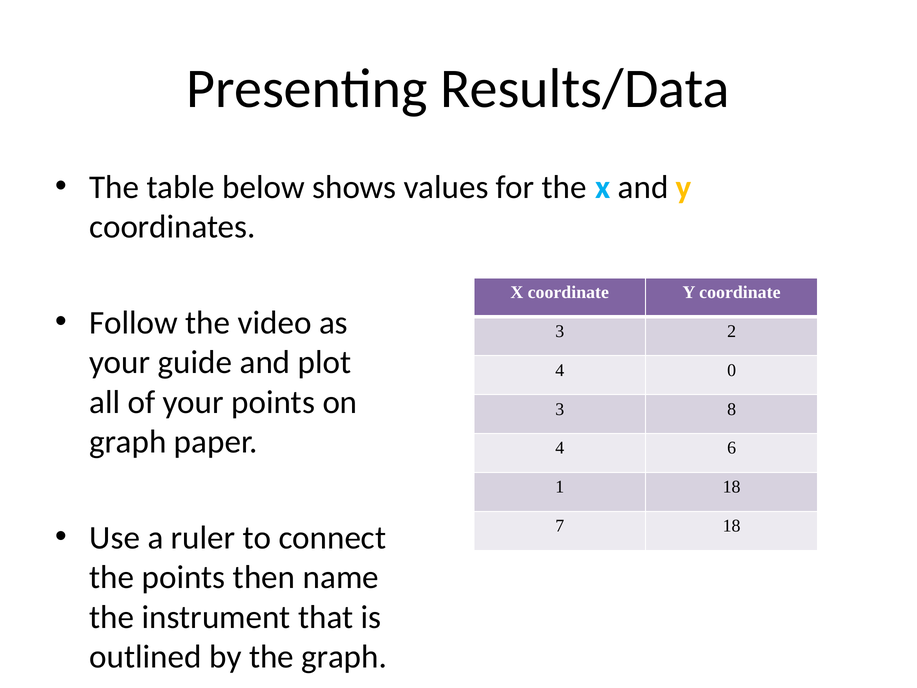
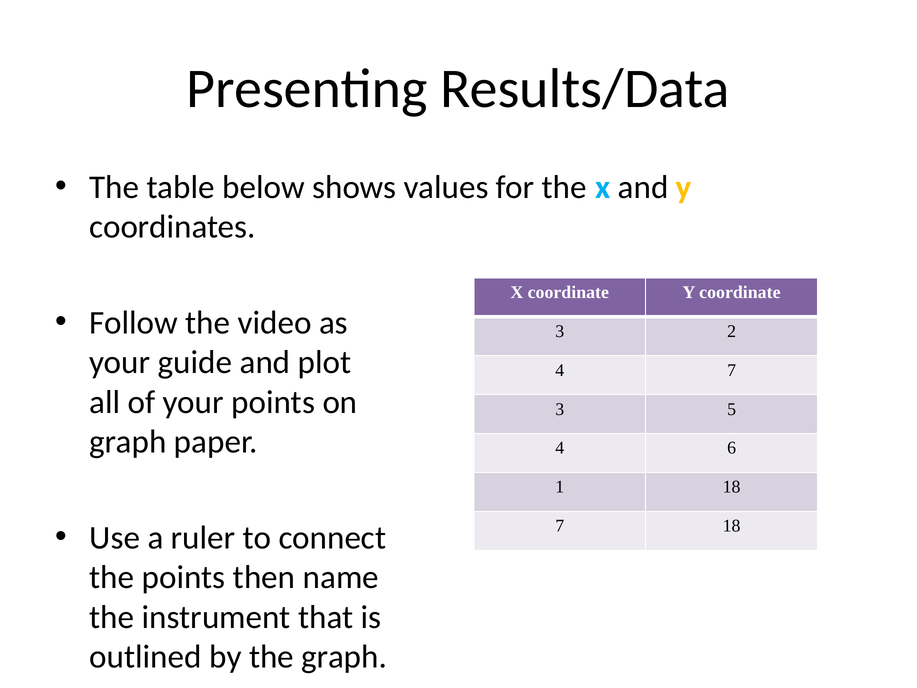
4 0: 0 -> 7
8: 8 -> 5
